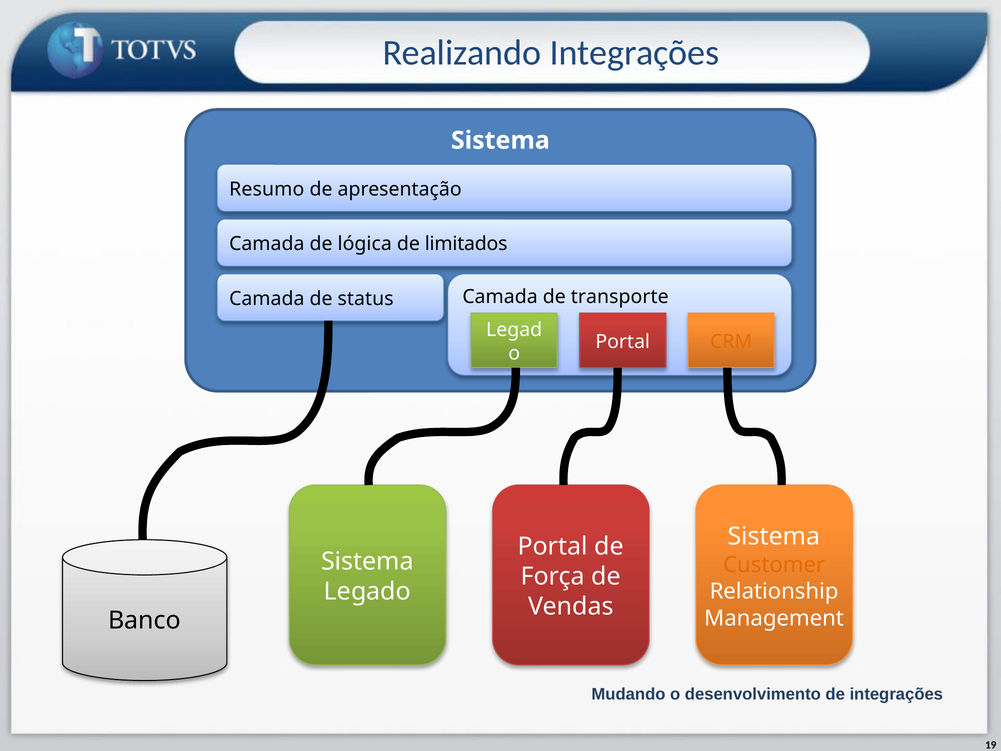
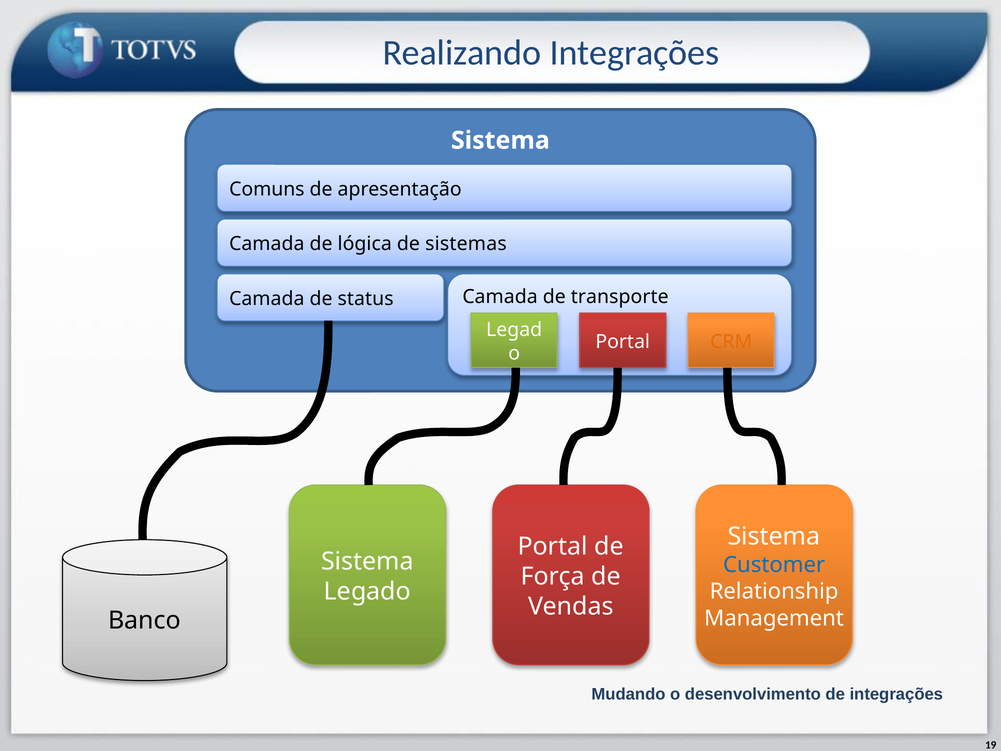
Resumo: Resumo -> Comuns
limitados: limitados -> sistemas
Customer colour: orange -> blue
